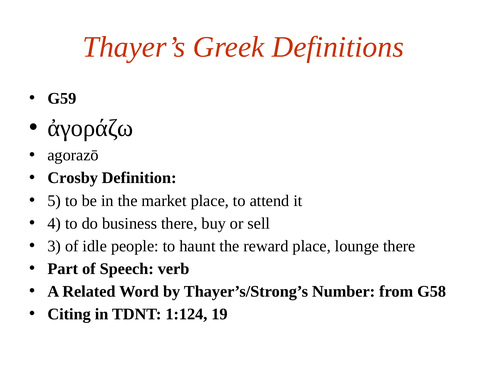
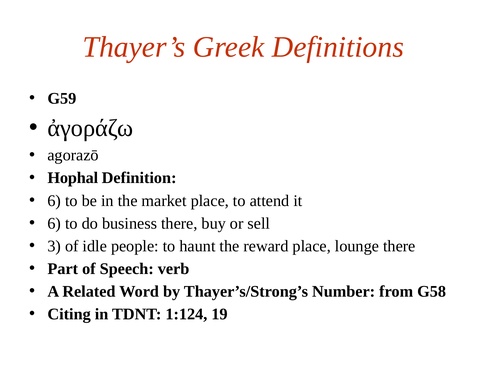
Crosby: Crosby -> Hophal
5 at (54, 201): 5 -> 6
4 at (54, 224): 4 -> 6
